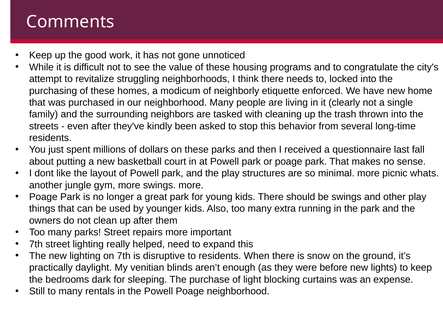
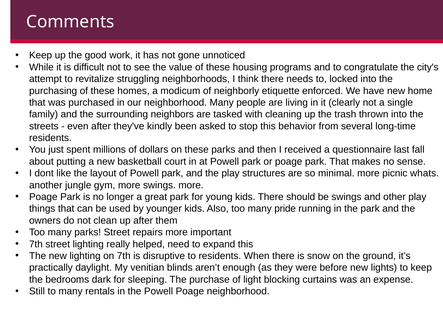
extra: extra -> pride
